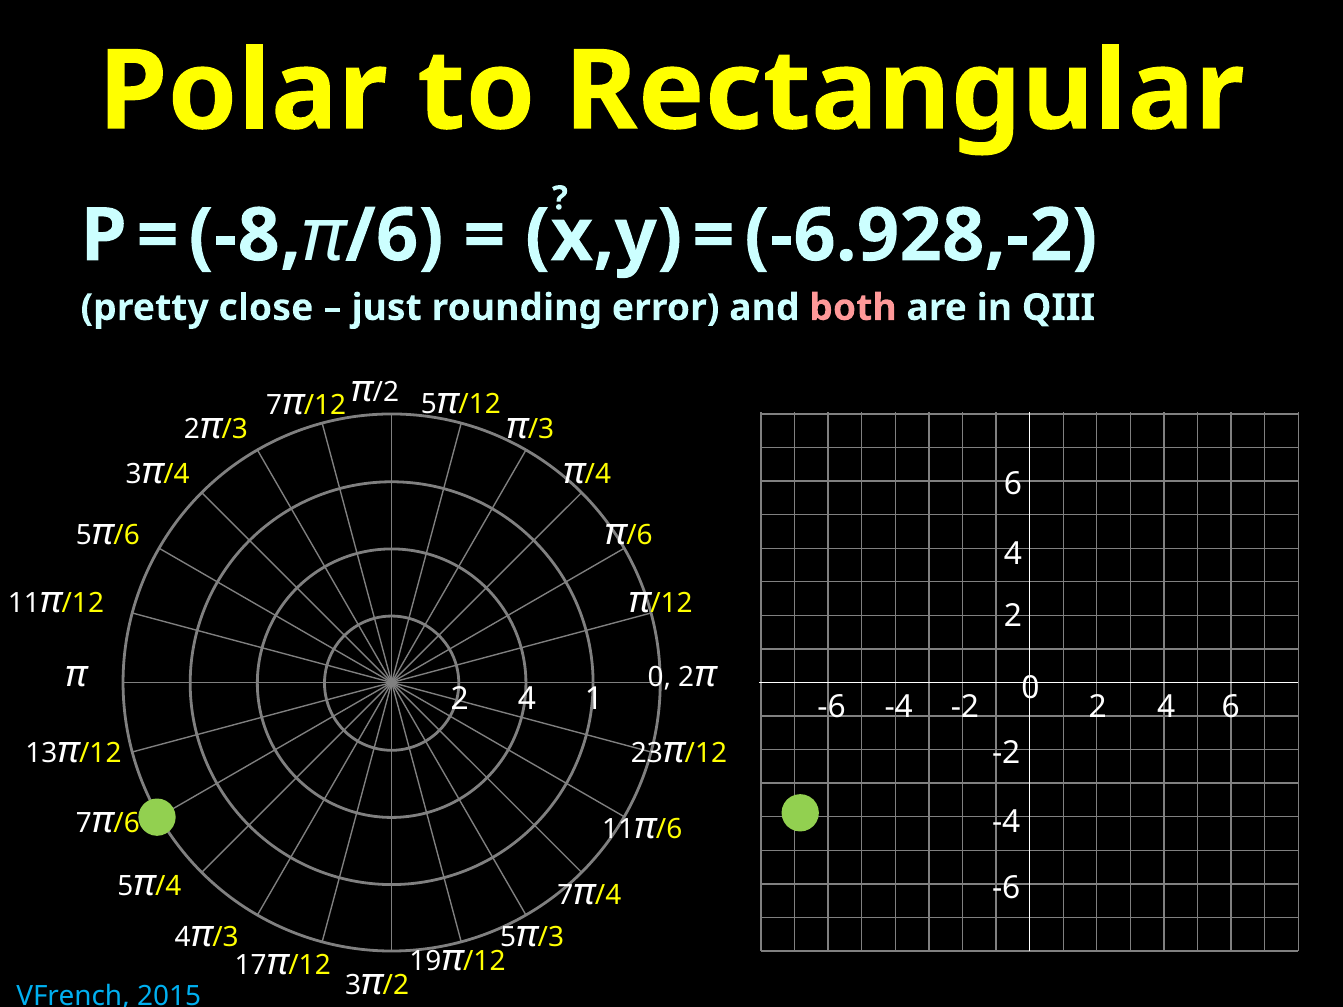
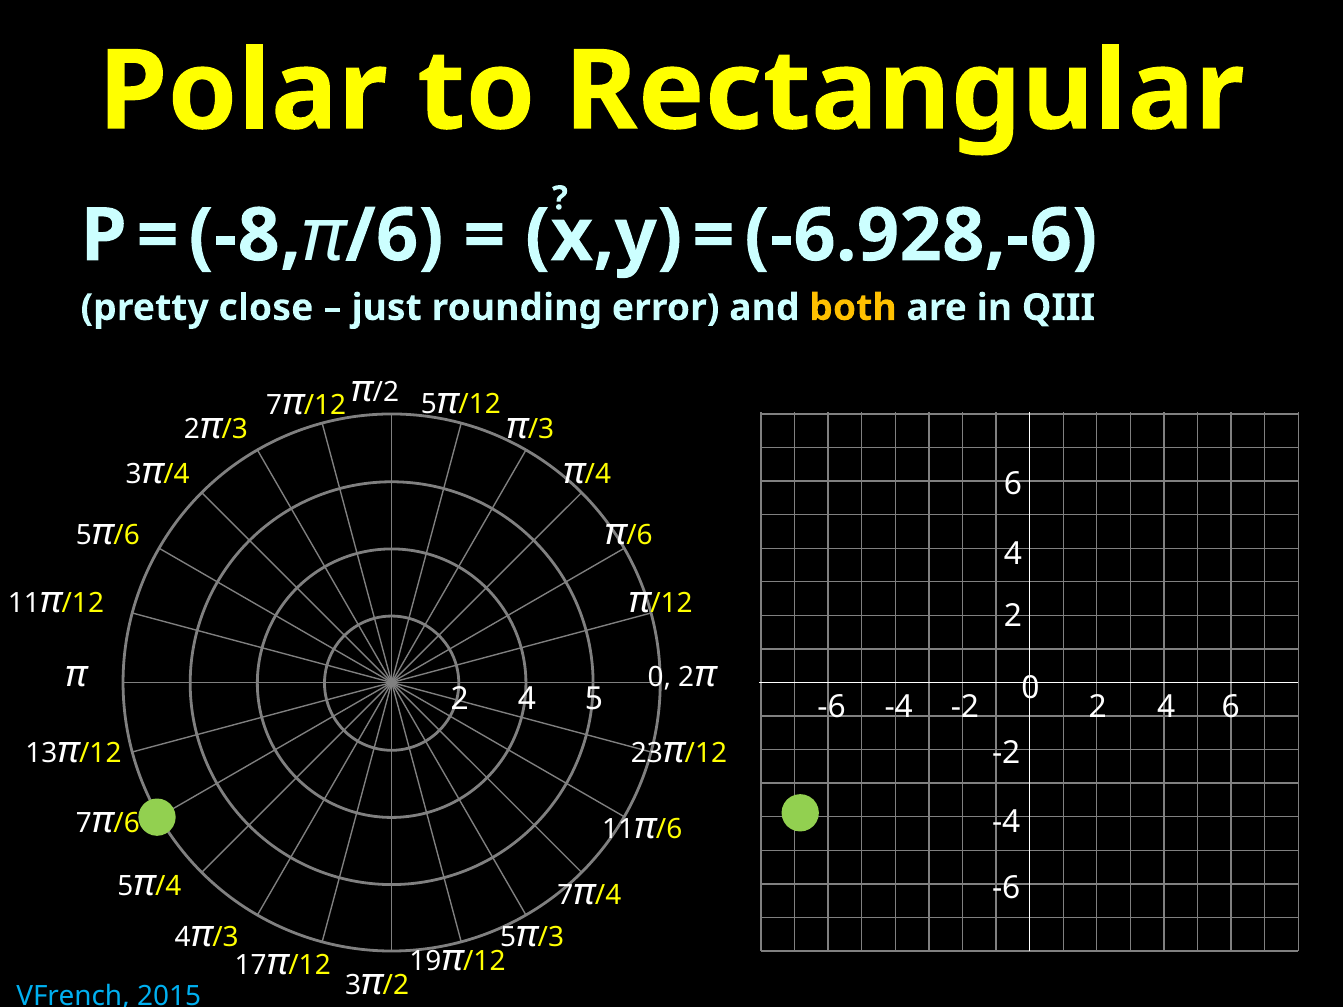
-6.928,-2: -6.928,-2 -> -6.928,-6
both colour: pink -> yellow
4 1: 1 -> 5
